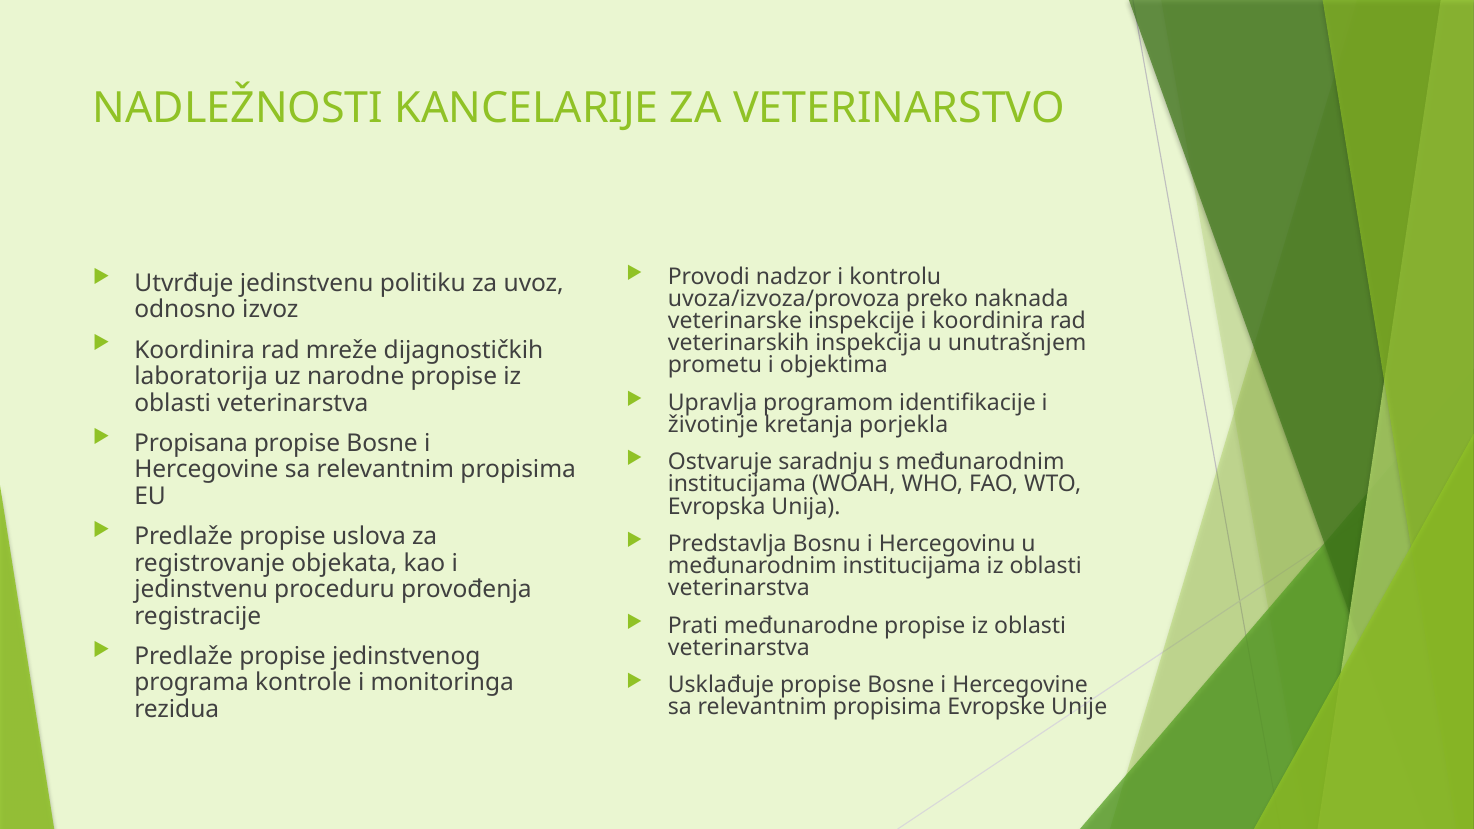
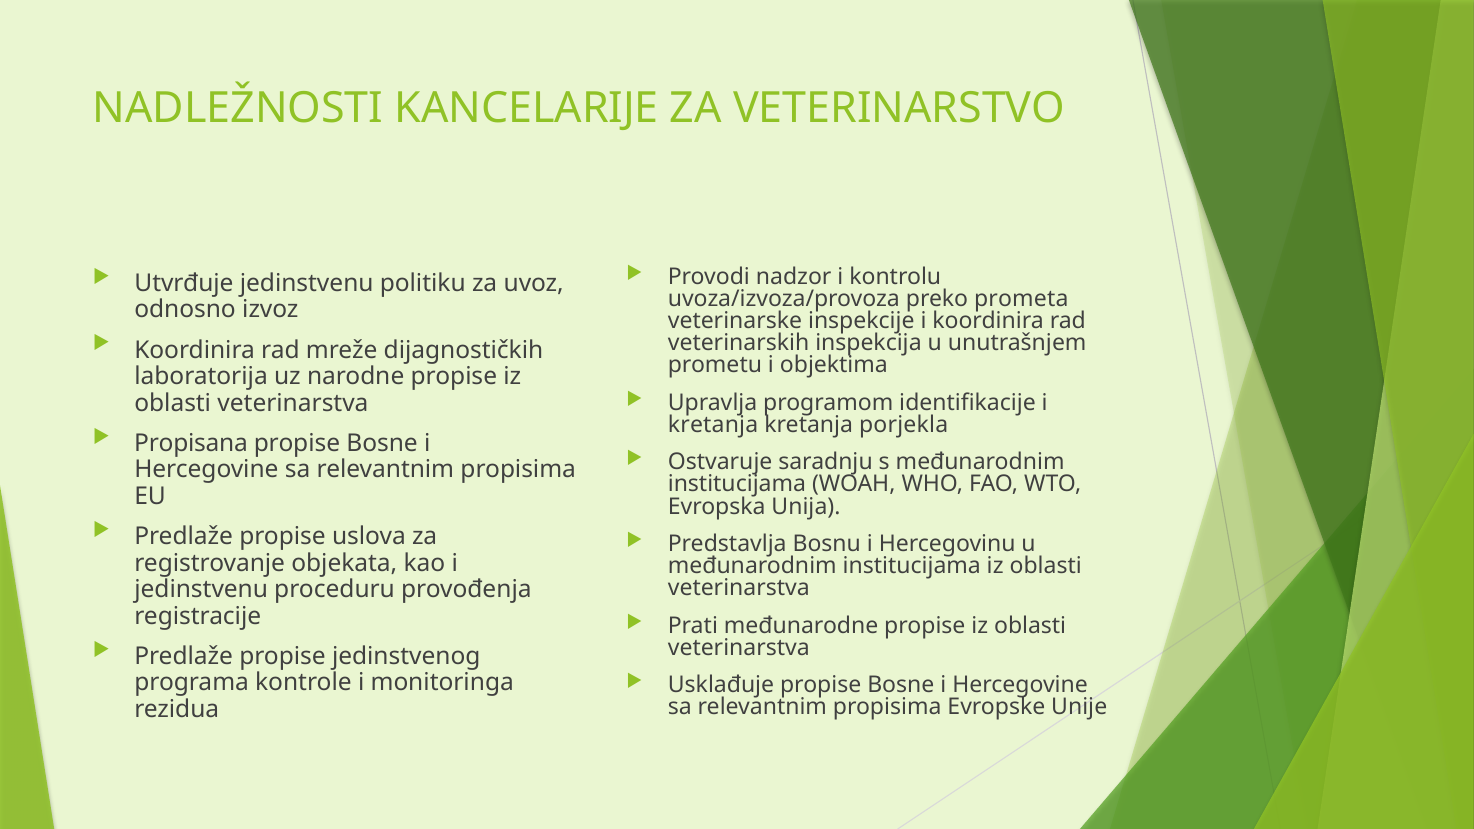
naknada: naknada -> prometa
životinje at (713, 425): životinje -> kretanja
